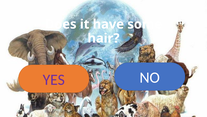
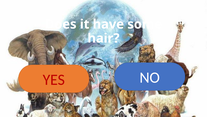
YES colour: purple -> red
